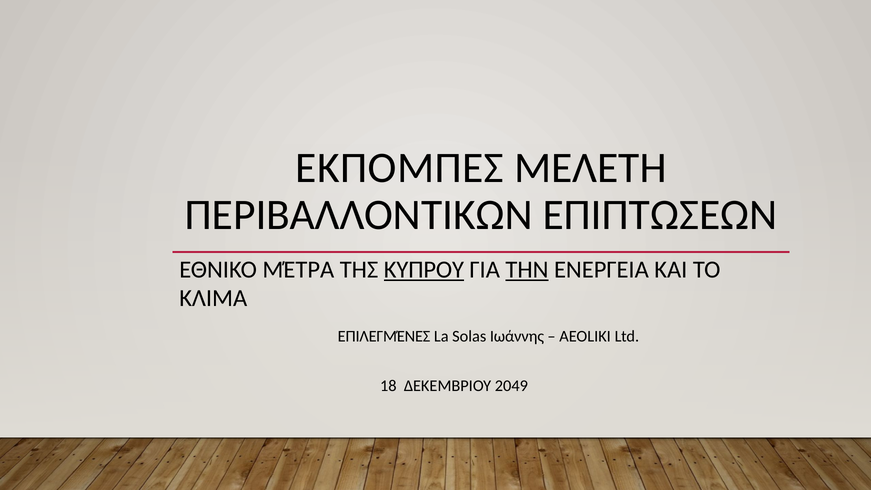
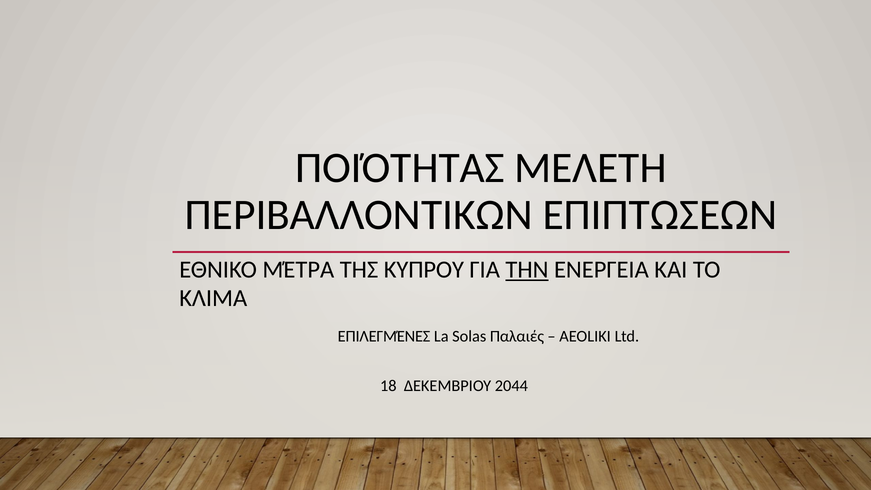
ΕΚΠΟΜΠΕΣ: ΕΚΠΟΜΠΕΣ -> ΠΟΙΌΤΗΤΑΣ
ΚΥΠΡΟΥ underline: present -> none
Ιωάννης: Ιωάννης -> Παλαιές
2049: 2049 -> 2044
